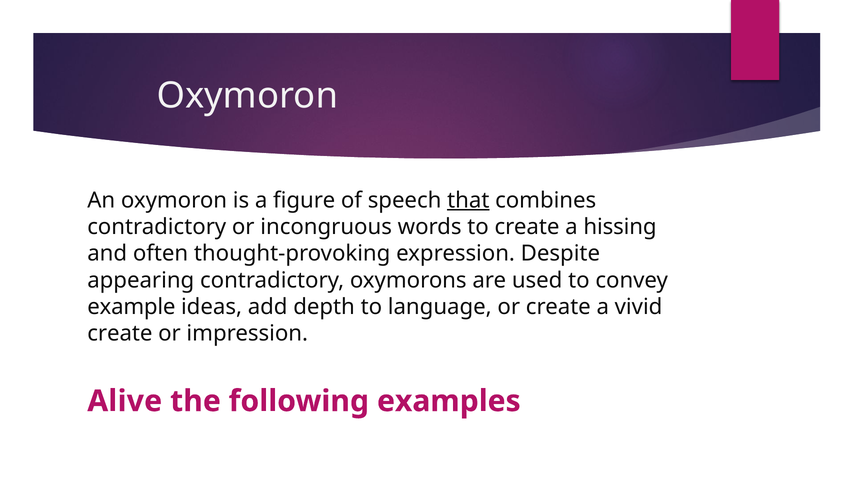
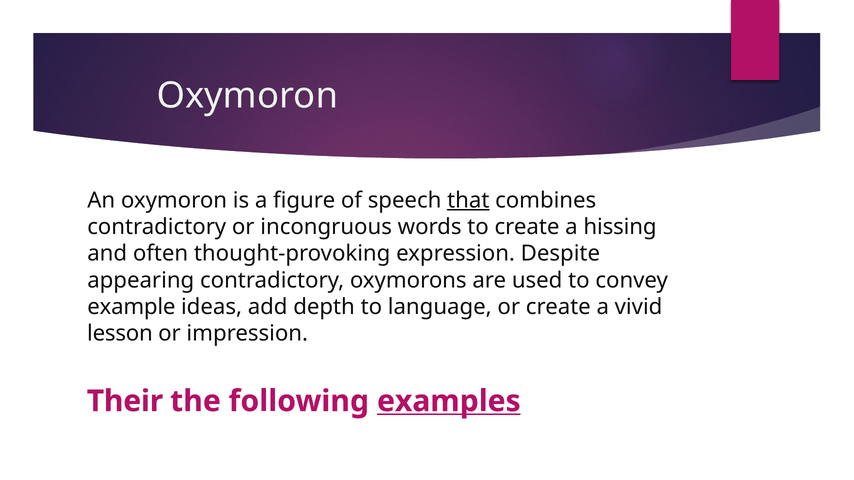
create at (120, 334): create -> lesson
Alive: Alive -> Their
examples underline: none -> present
